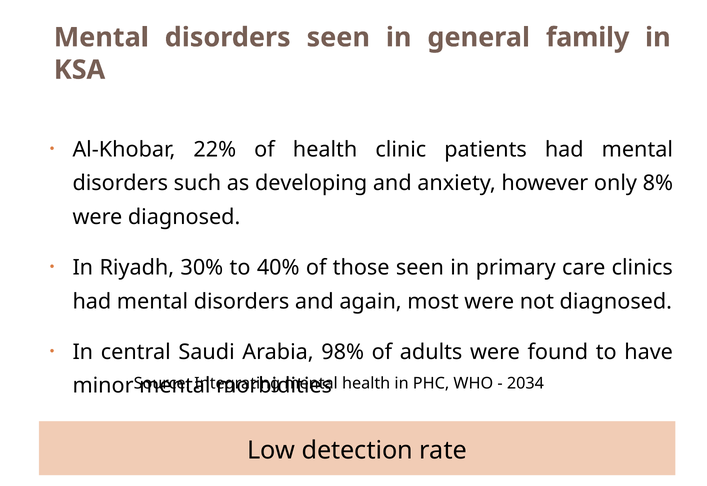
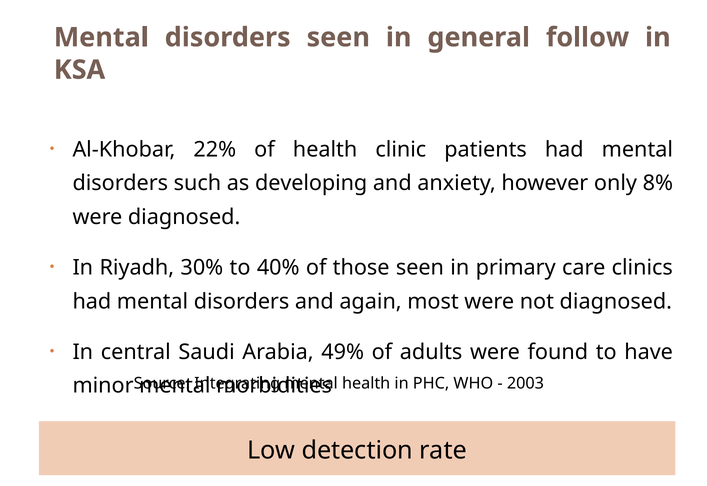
family: family -> follow
98%: 98% -> 49%
2034: 2034 -> 2003
